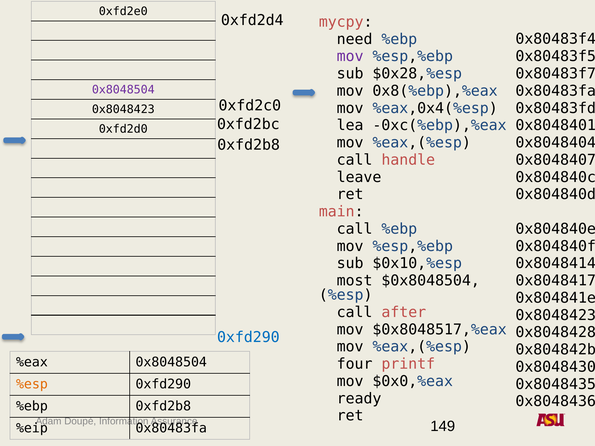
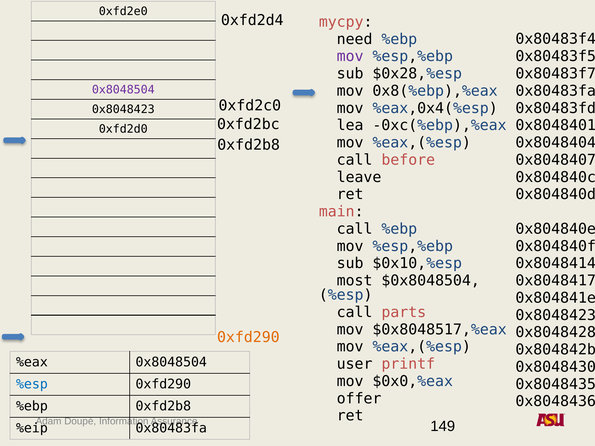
handle: handle -> before
after: after -> parts
0xfd290 at (248, 338) colour: blue -> orange
four: four -> user
%esp at (32, 384) colour: orange -> blue
ready: ready -> offer
